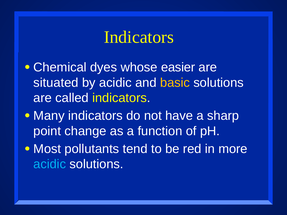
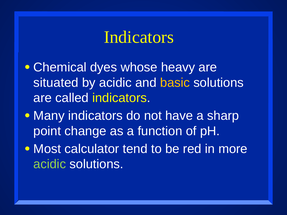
easier: easier -> heavy
pollutants: pollutants -> calculator
acidic at (50, 164) colour: light blue -> light green
